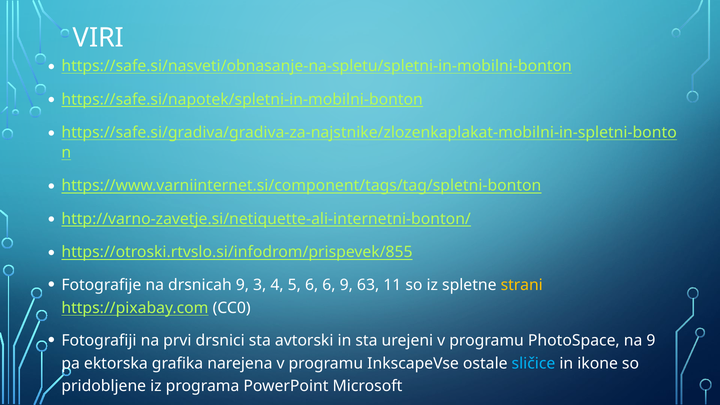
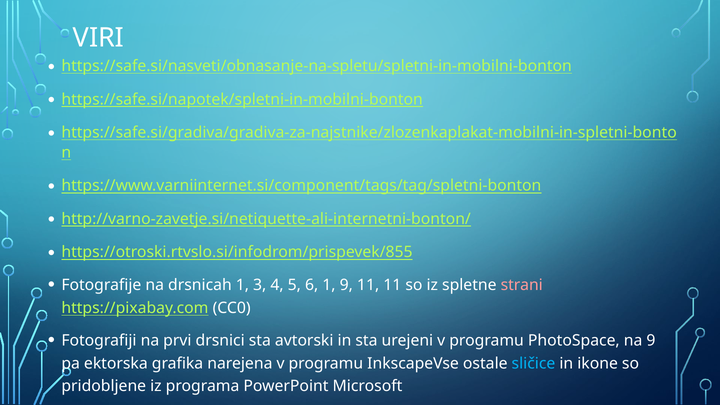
drsnicah 9: 9 -> 1
6 6: 6 -> 1
9 63: 63 -> 11
strani colour: yellow -> pink
